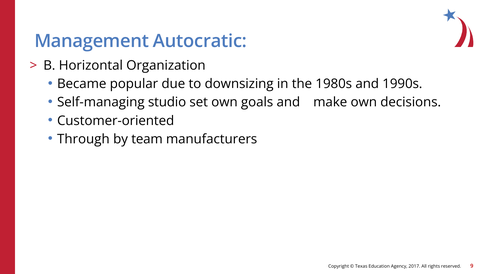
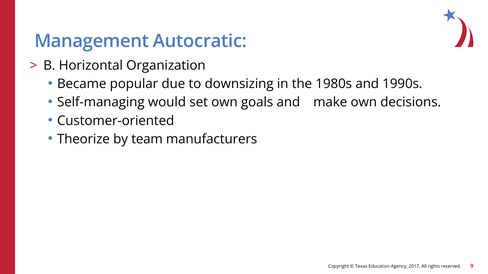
studio: studio -> would
Through: Through -> Theorize
